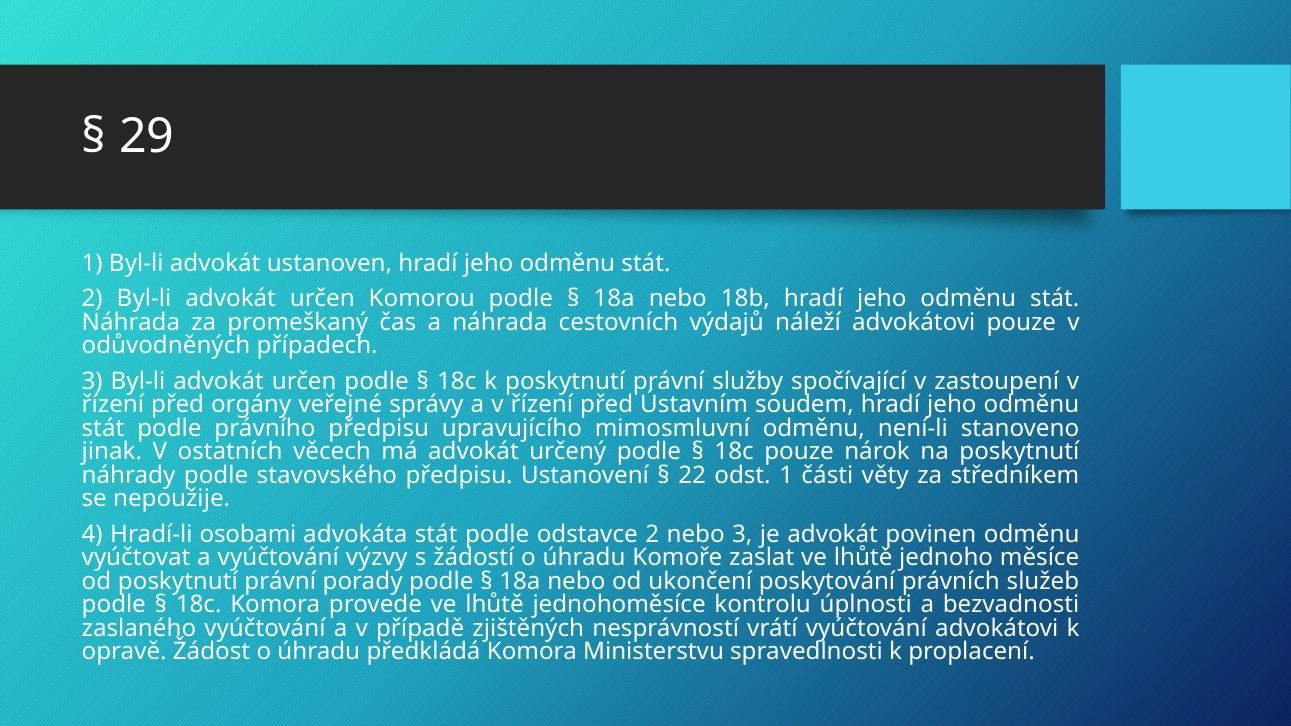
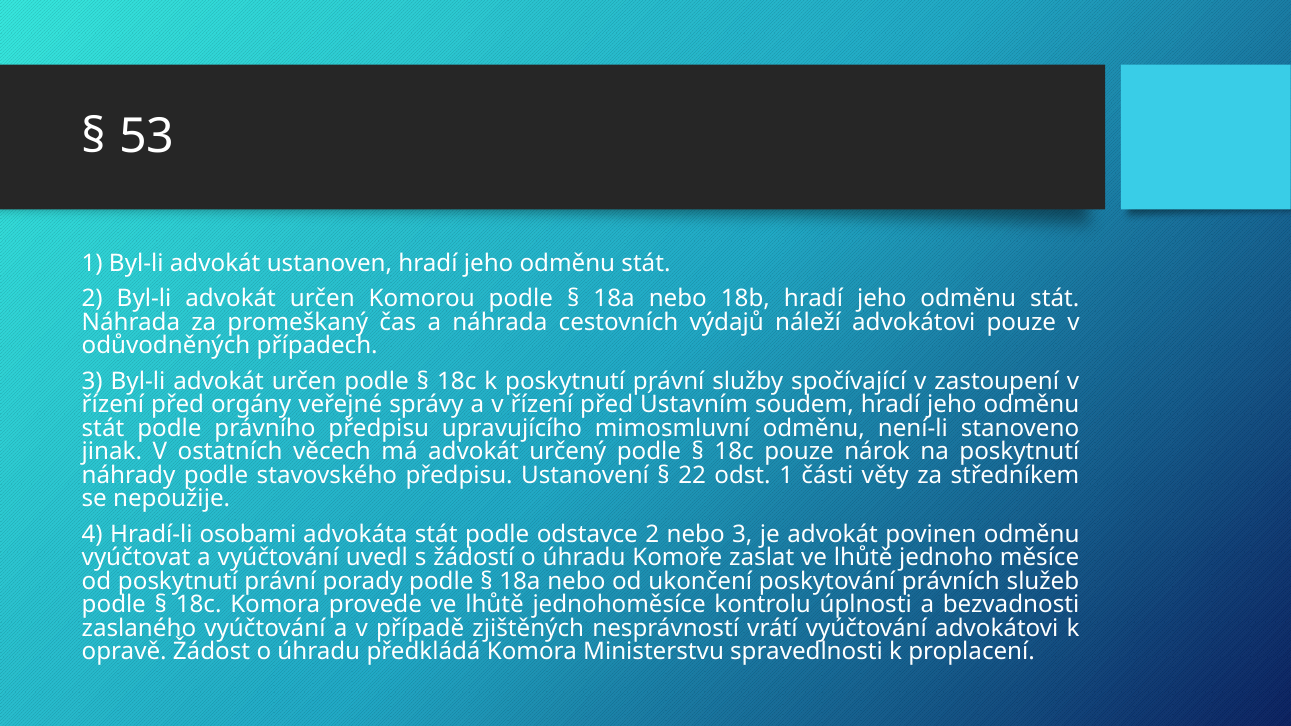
29: 29 -> 53
výzvy: výzvy -> uvedl
